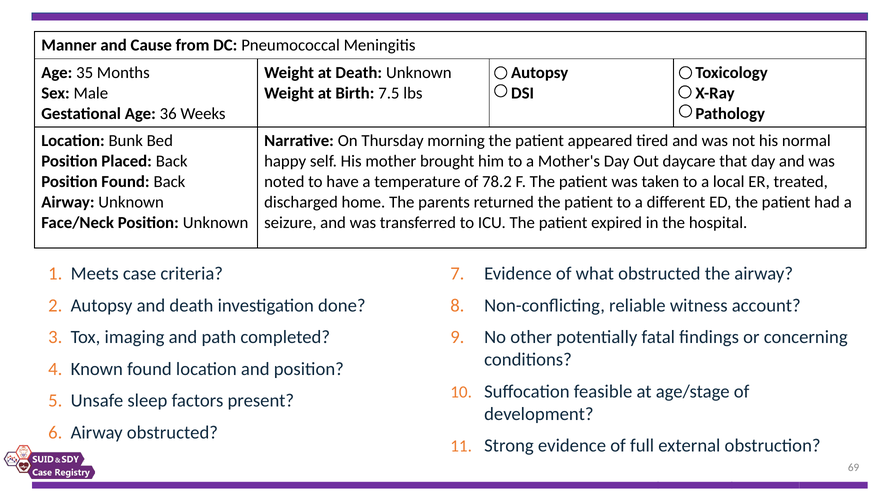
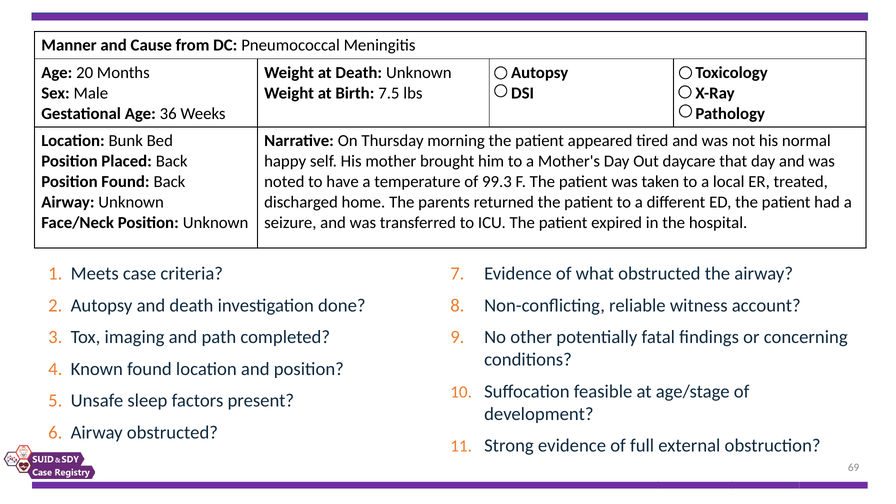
35: 35 -> 20
78.2: 78.2 -> 99.3
